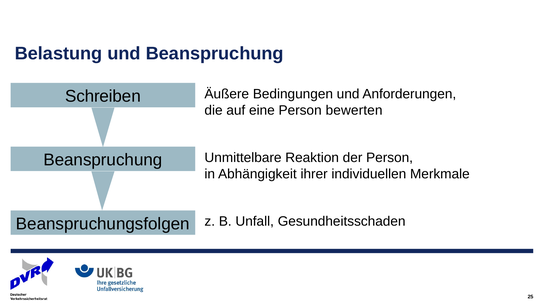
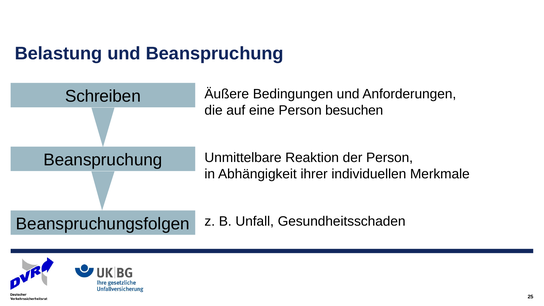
bewerten: bewerten -> besuchen
